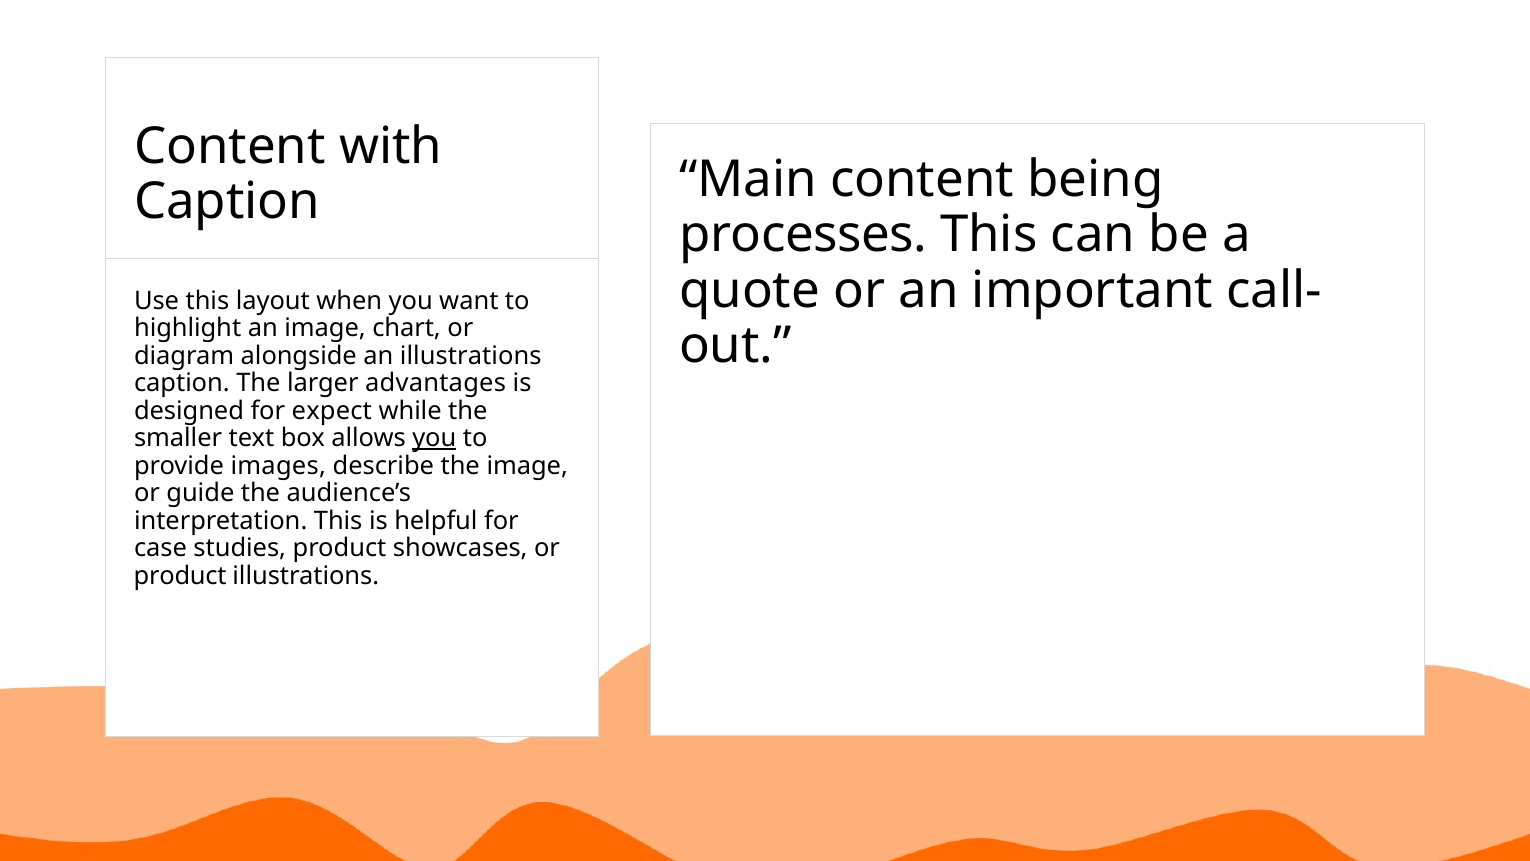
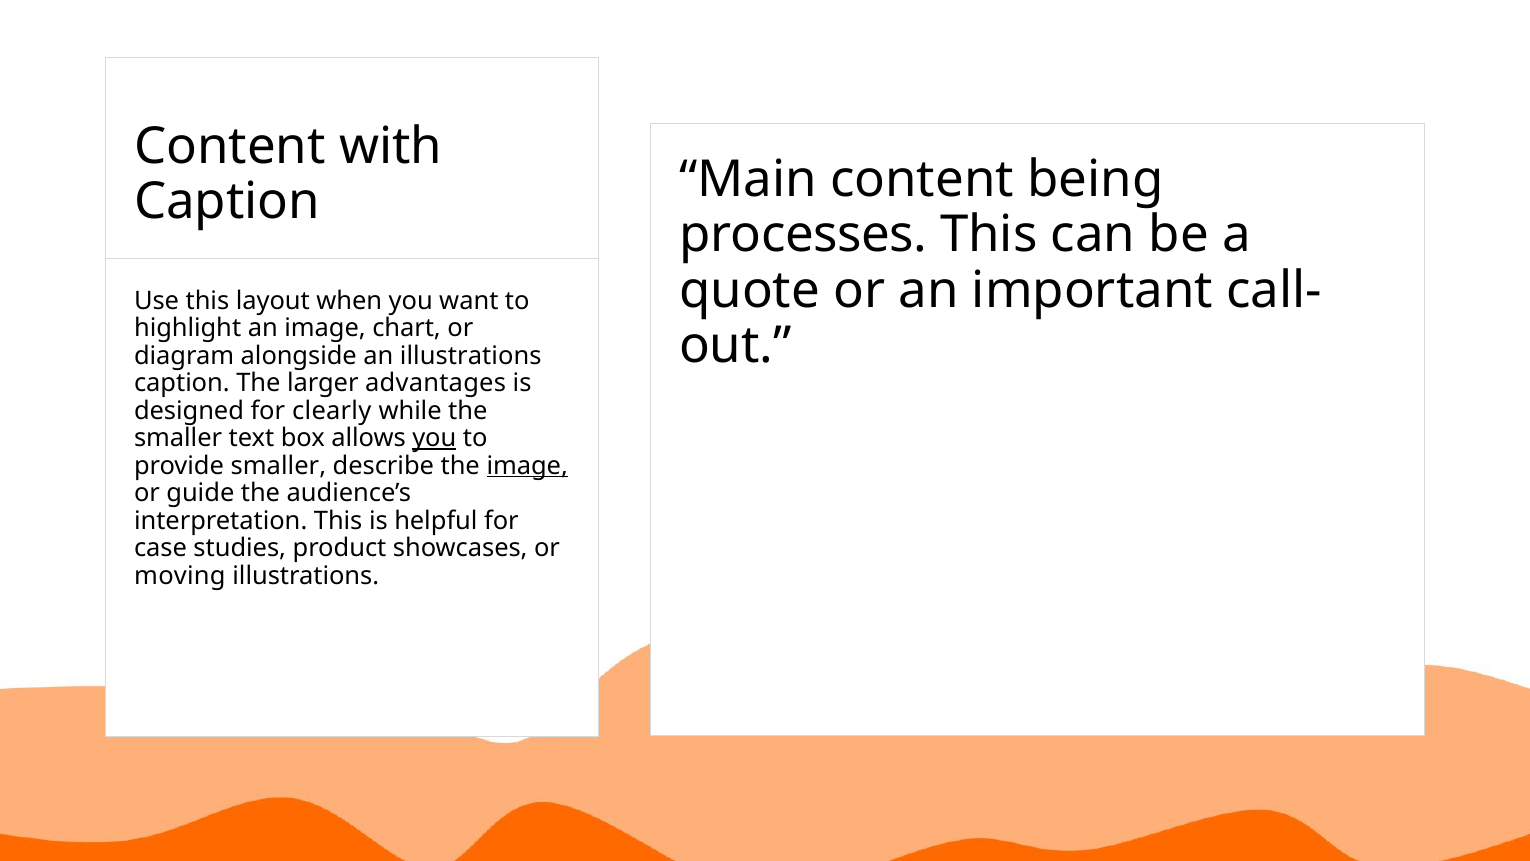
expect: expect -> clearly
provide images: images -> smaller
image at (527, 466) underline: none -> present
product at (180, 576): product -> moving
